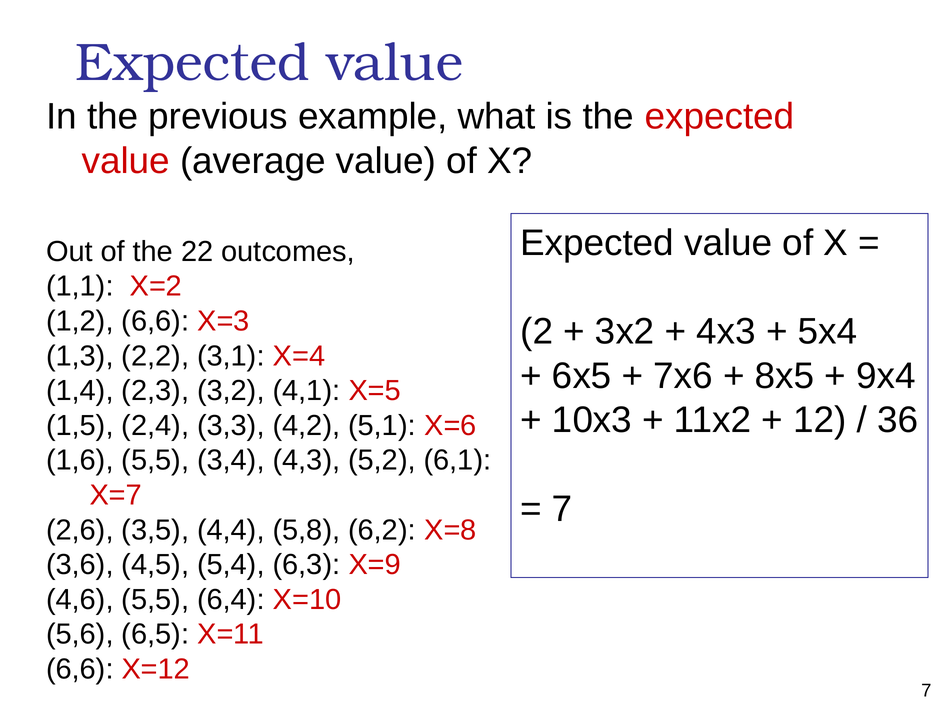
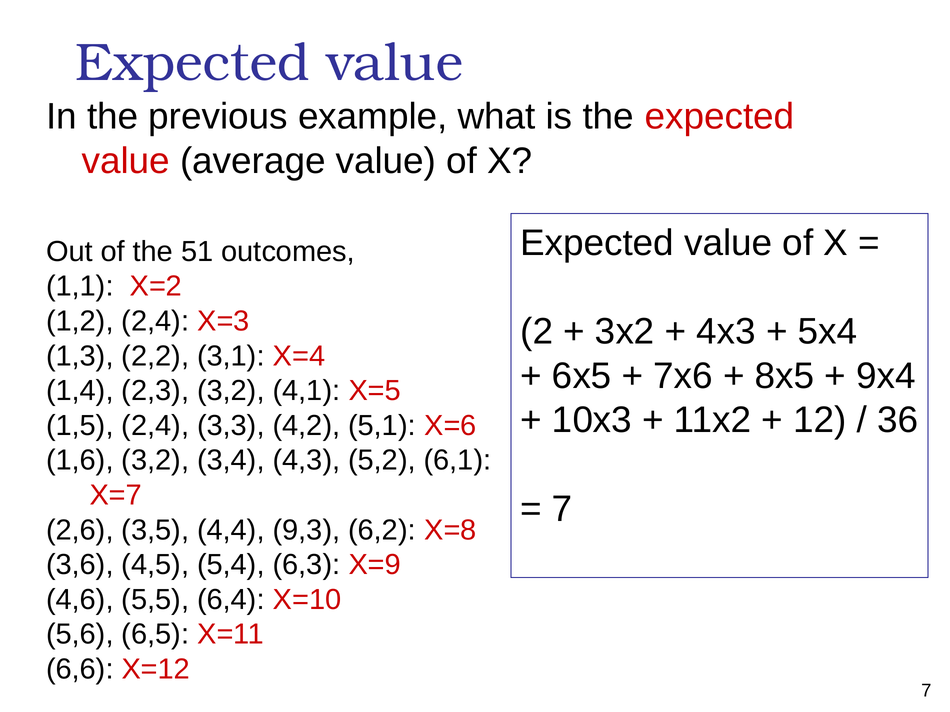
22: 22 -> 51
1,2 6,6: 6,6 -> 2,4
1,6 5,5: 5,5 -> 3,2
5,8: 5,8 -> 9,3
